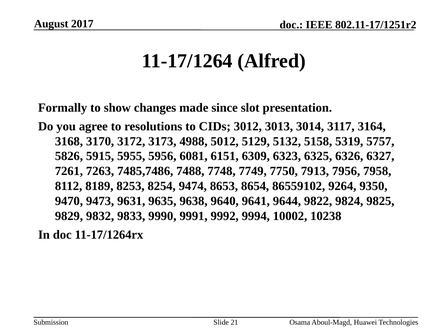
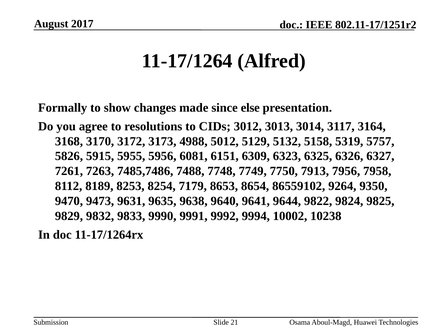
slot: slot -> else
9474: 9474 -> 7179
